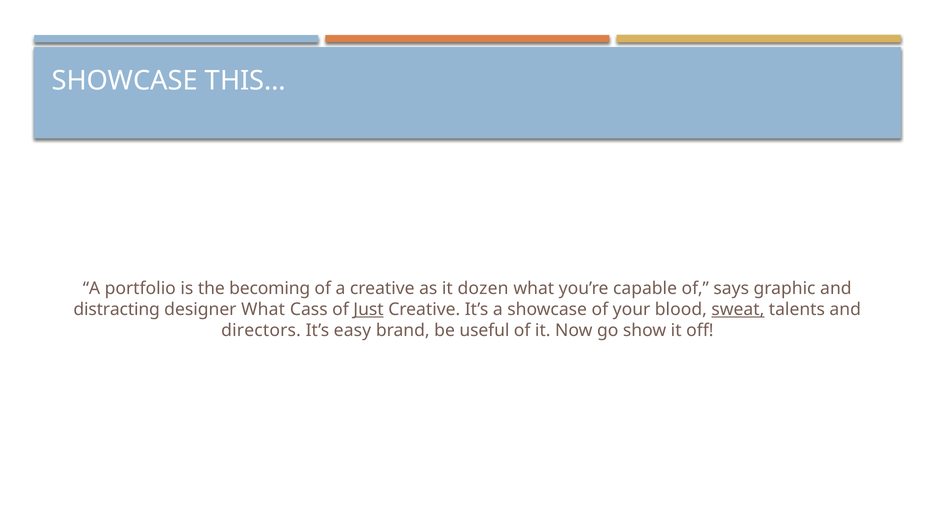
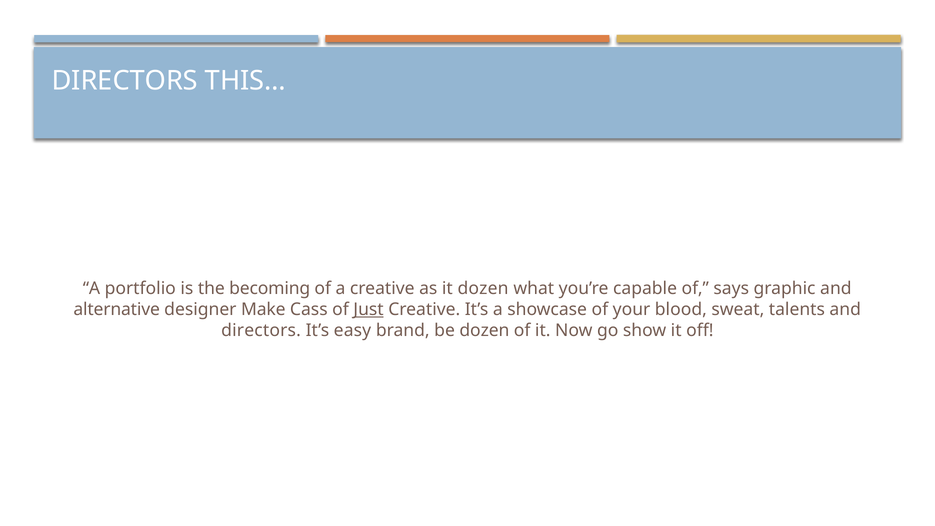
SHOWCASE at (125, 81): SHOWCASE -> DIRECTORS
distracting: distracting -> alternative
designer What: What -> Make
sweat underline: present -> none
be useful: useful -> dozen
